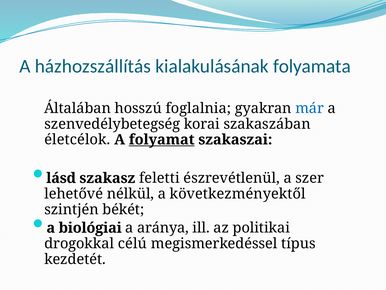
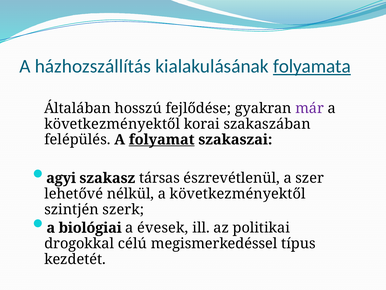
folyamata underline: none -> present
foglalnia: foglalnia -> fejlődése
már colour: blue -> purple
szenvedélybetegség at (112, 124): szenvedélybetegség -> következményektől
életcélok: életcélok -> felépülés
lásd: lásd -> agyi
feletti: feletti -> társas
békét: békét -> szerk
aránya: aránya -> évesek
